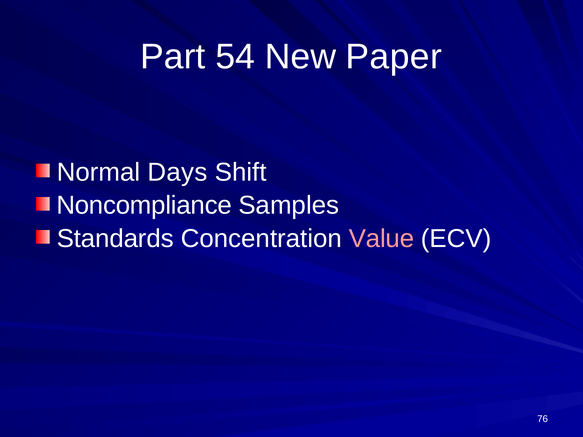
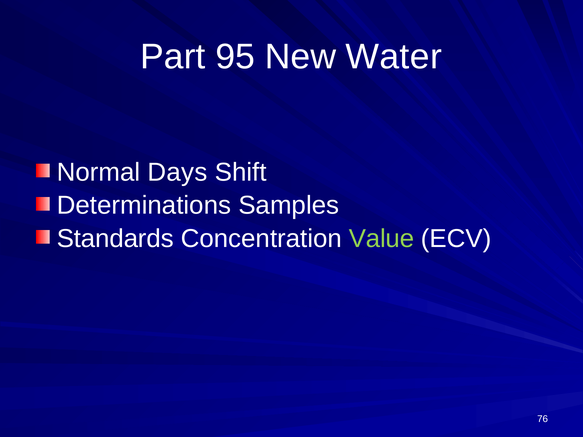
54: 54 -> 95
Paper: Paper -> Water
Noncompliance: Noncompliance -> Determinations
Value colour: pink -> light green
